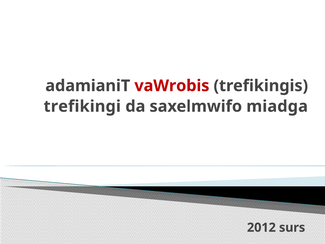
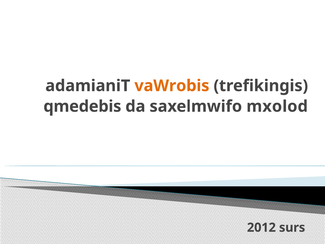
vaWrobis colour: red -> orange
trefikingi: trefikingi -> qmedebis
miadga: miadga -> mxolod
